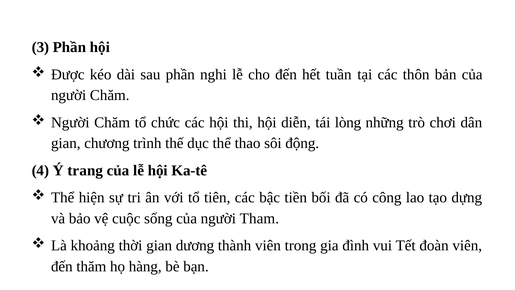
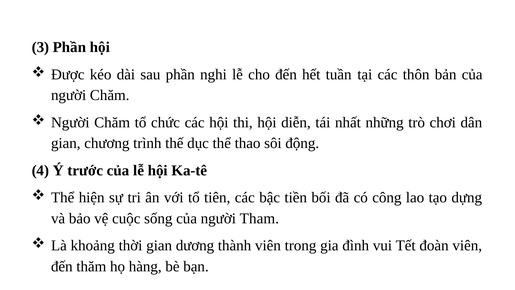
lòng: lòng -> nhất
trang: trang -> trước
